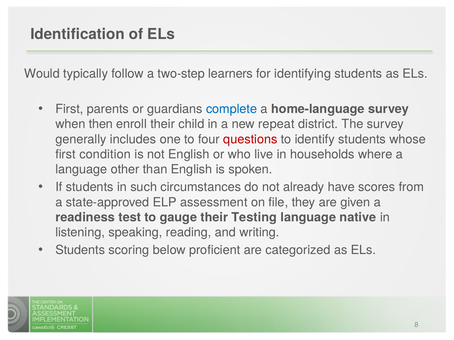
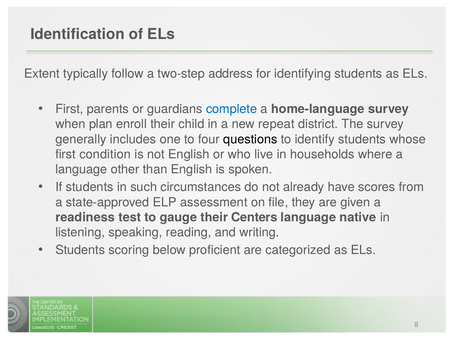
Would: Would -> Extent
learners: learners -> address
then: then -> plan
questions colour: red -> black
Testing: Testing -> Centers
